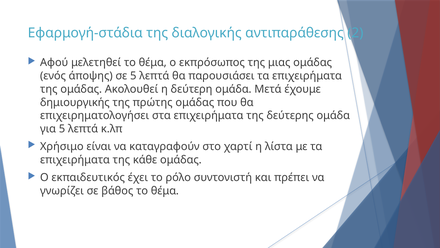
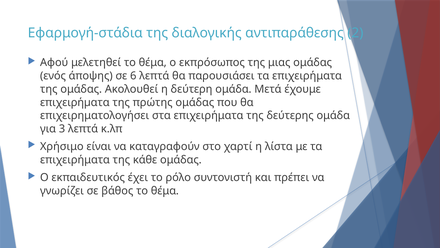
σε 5: 5 -> 6
δημιουργικής at (75, 102): δημιουργικής -> επιχειρήµατα
για 5: 5 -> 3
